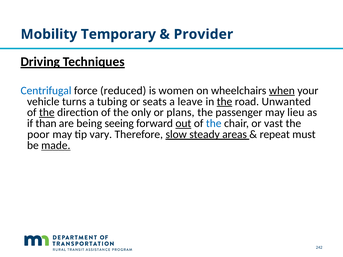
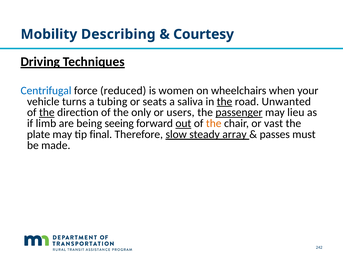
Temporary: Temporary -> Describing
Provider: Provider -> Courtesy
when underline: present -> none
leave: leave -> saliva
plans: plans -> users
passenger underline: none -> present
than: than -> limb
the at (214, 124) colour: blue -> orange
poor: poor -> plate
vary: vary -> final
areas: areas -> array
repeat: repeat -> passes
made underline: present -> none
